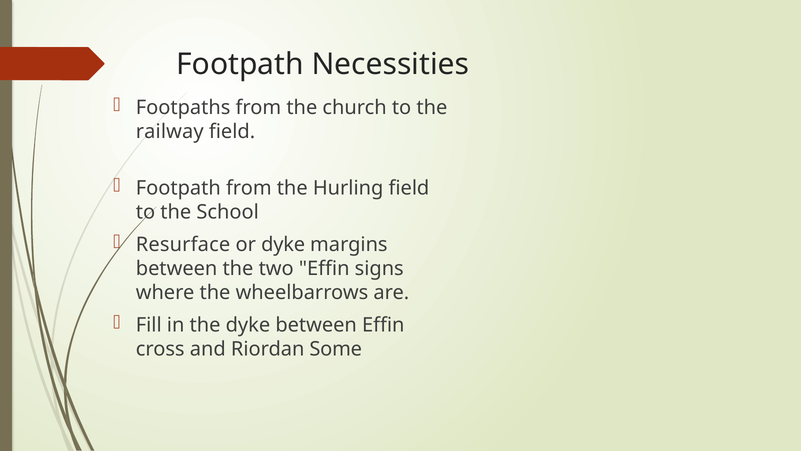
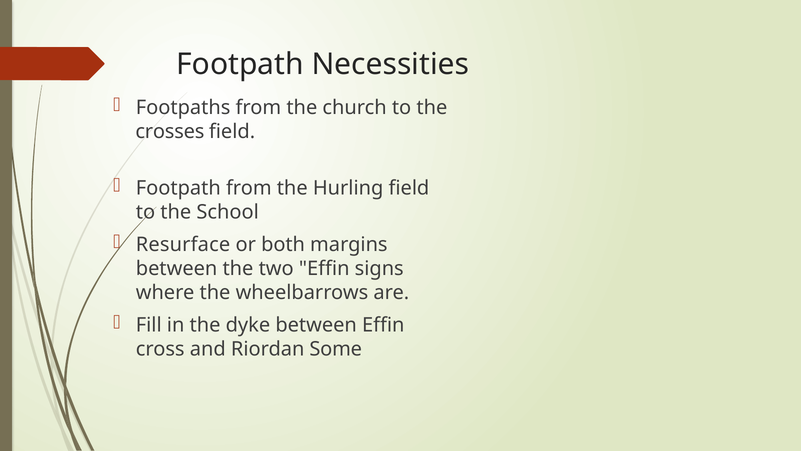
railway: railway -> crosses
or dyke: dyke -> both
